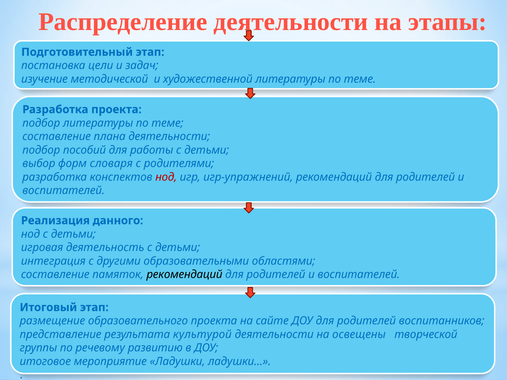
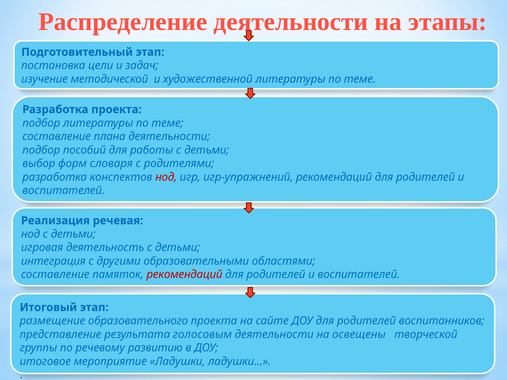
данного: данного -> речевая
рекомендаций at (184, 275) colour: black -> red
культурой: культурой -> голосовым
